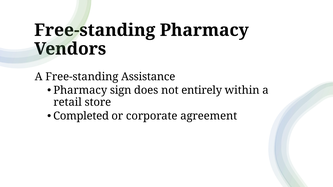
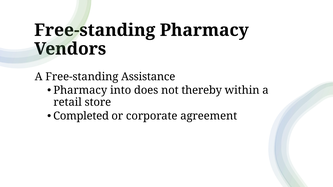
sign: sign -> into
entirely: entirely -> thereby
